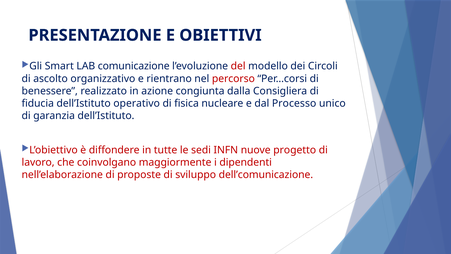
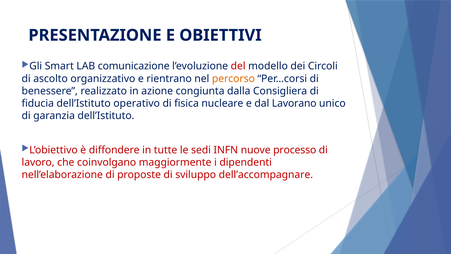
percorso colour: red -> orange
Processo: Processo -> Lavorano
progetto: progetto -> processo
dell’comunicazione: dell’comunicazione -> dell’accompagnare
